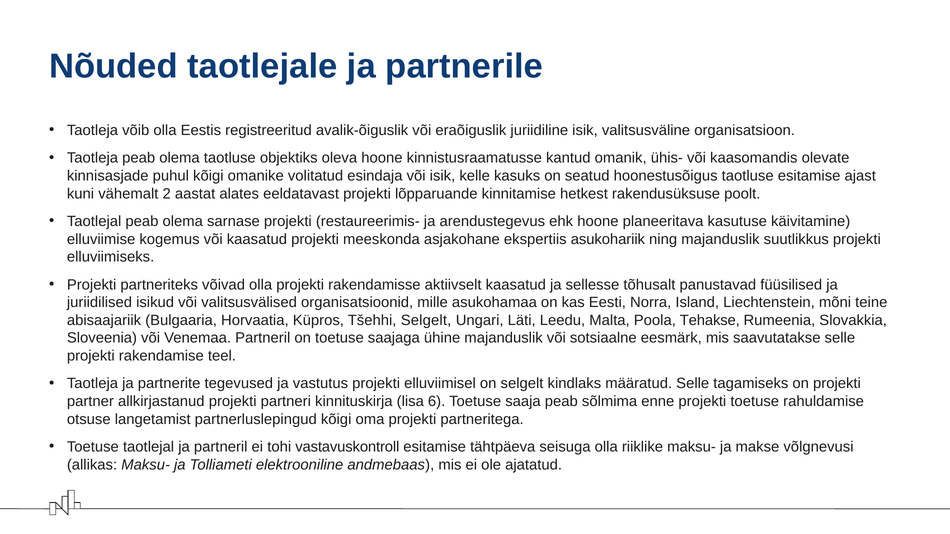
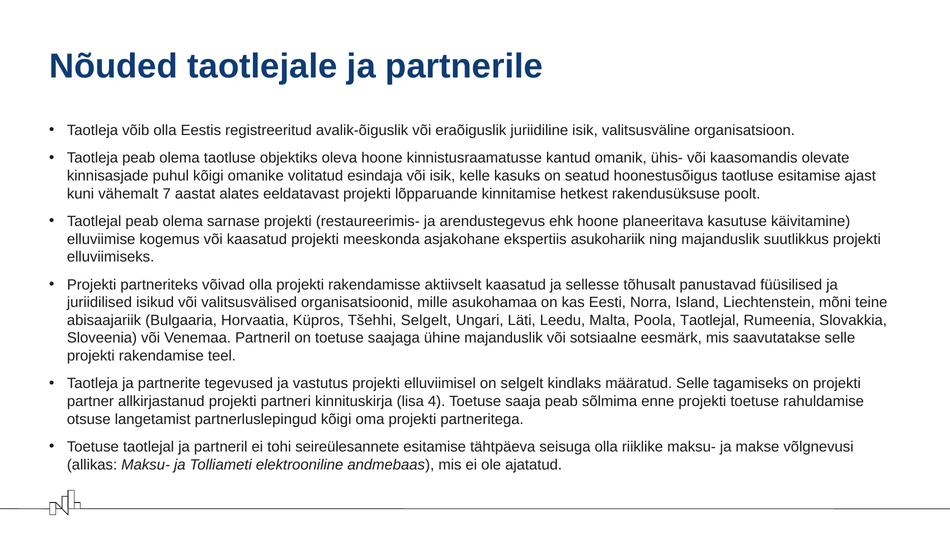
2: 2 -> 7
Poola Tehakse: Tehakse -> Taotlejal
6: 6 -> 4
vastavuskontroll: vastavuskontroll -> seireülesannete
